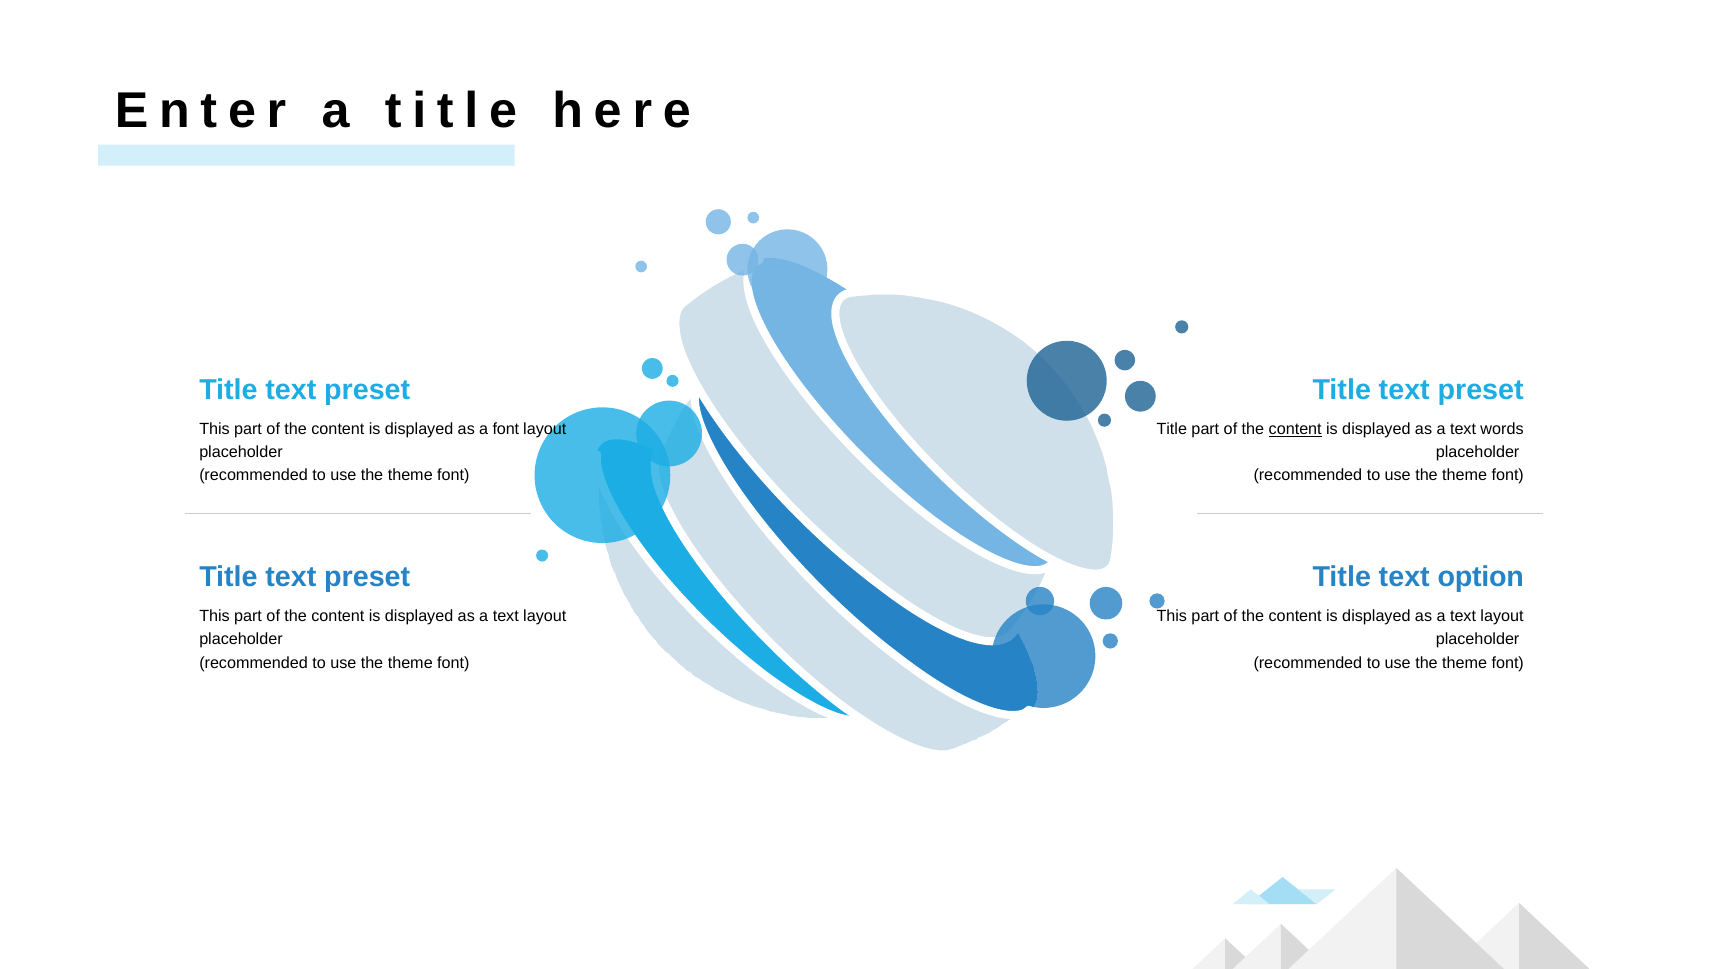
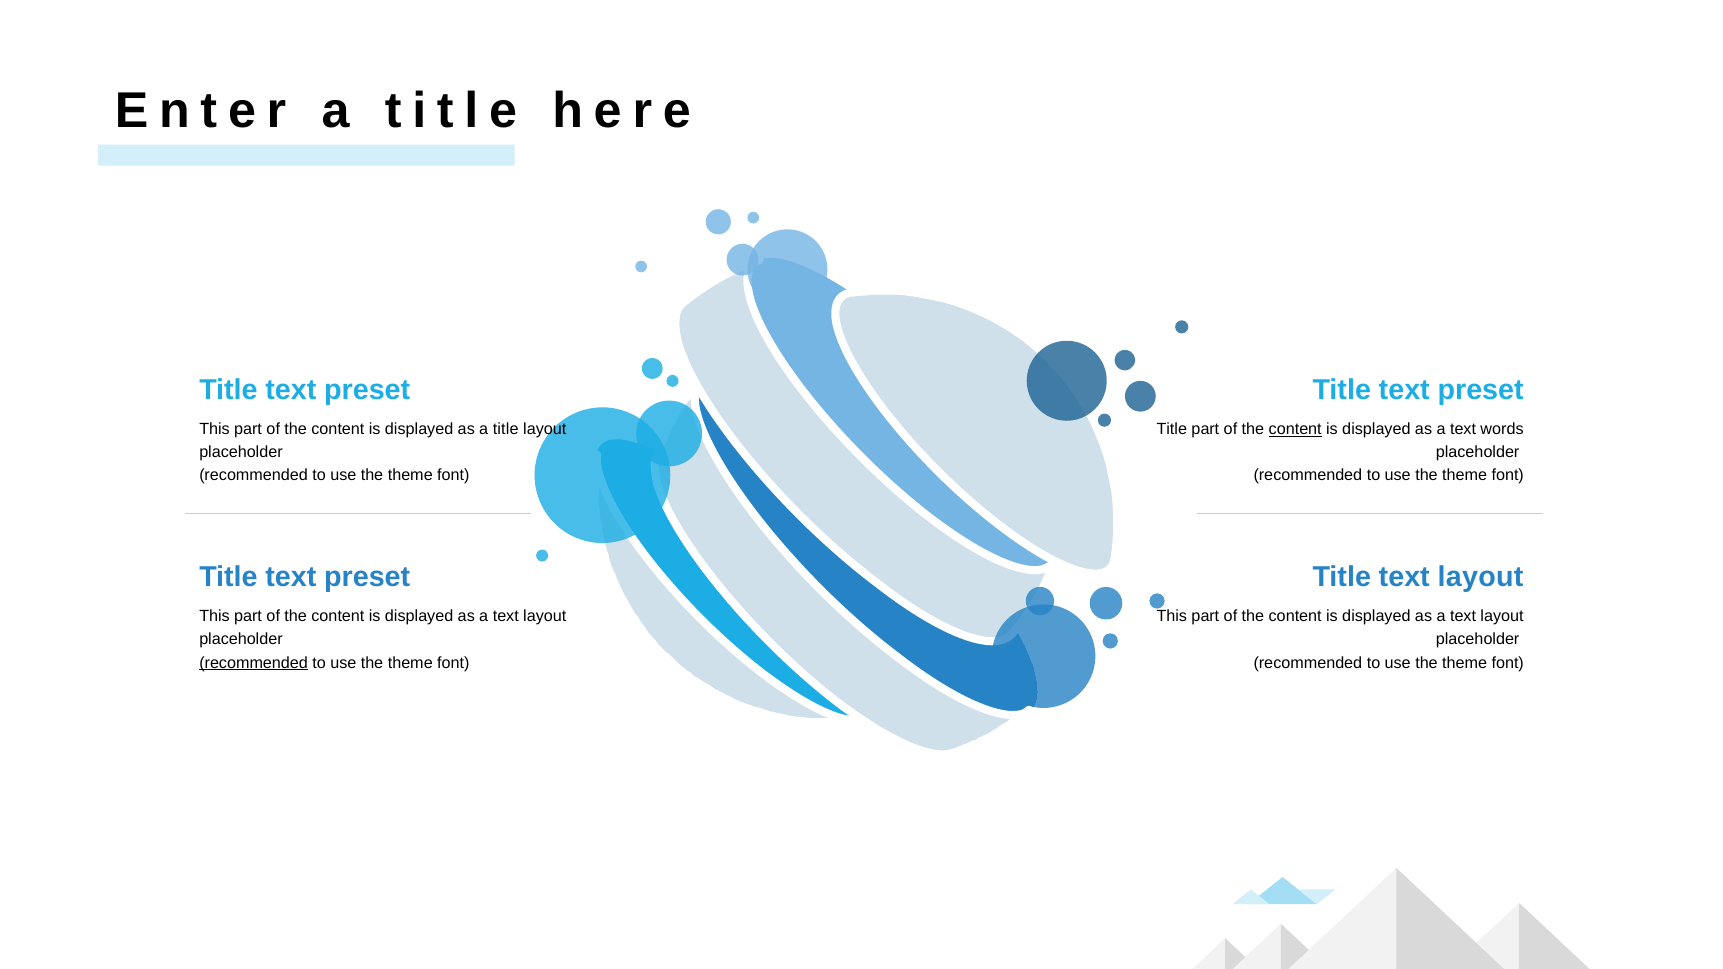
as a font: font -> title
Title text option: option -> layout
recommended at (254, 663) underline: none -> present
